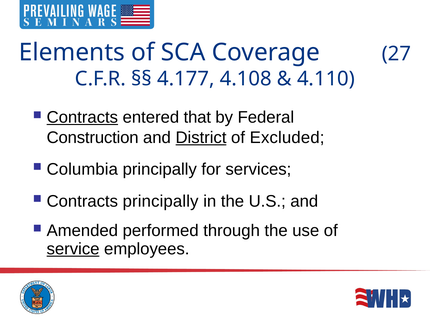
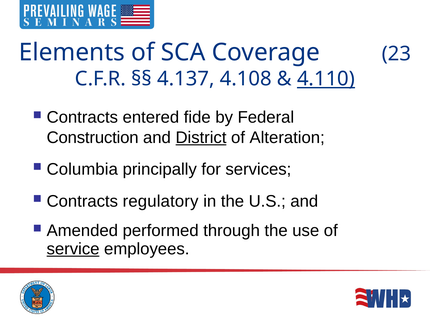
27: 27 -> 23
4.177: 4.177 -> 4.137
4.110 underline: none -> present
Contracts at (82, 117) underline: present -> none
that: that -> fide
Excluded: Excluded -> Alteration
Contracts principally: principally -> regulatory
